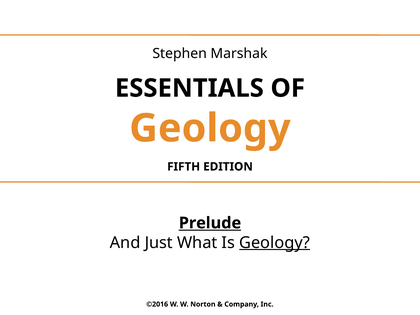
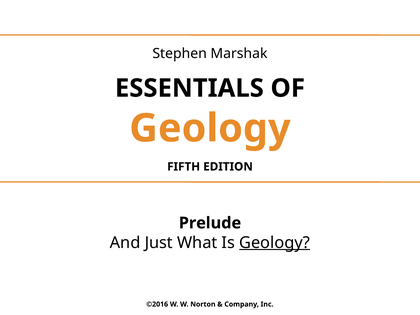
Prelude underline: present -> none
